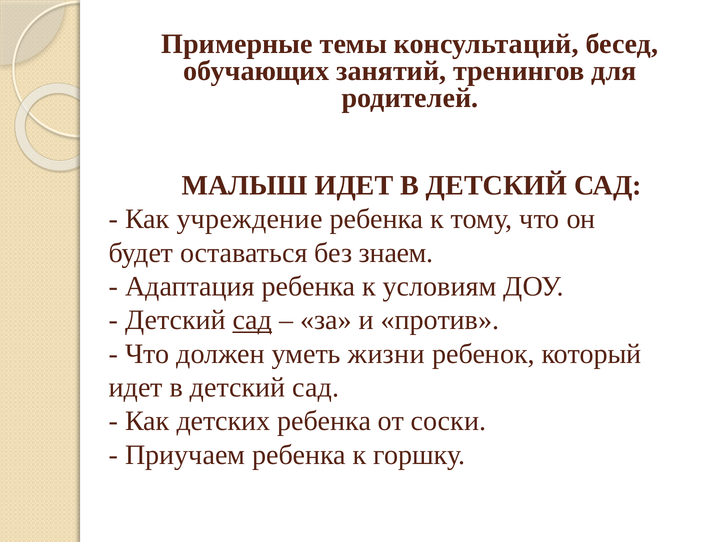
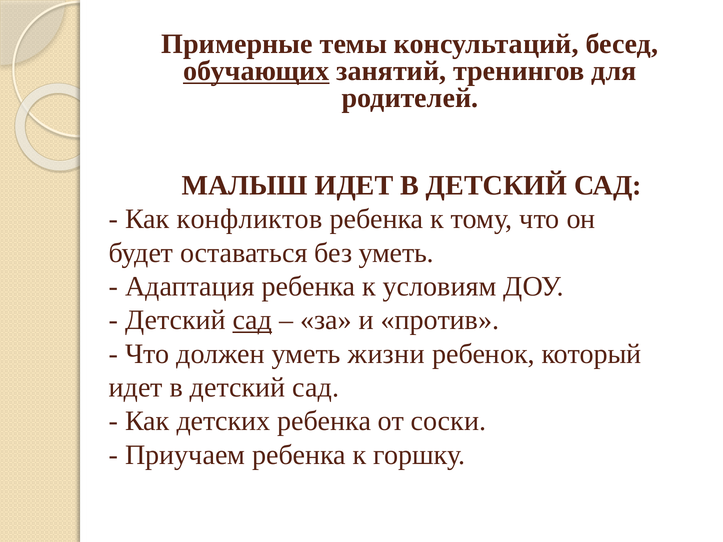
обучающих underline: none -> present
учреждение: учреждение -> конфликтов
без знаем: знаем -> уметь
